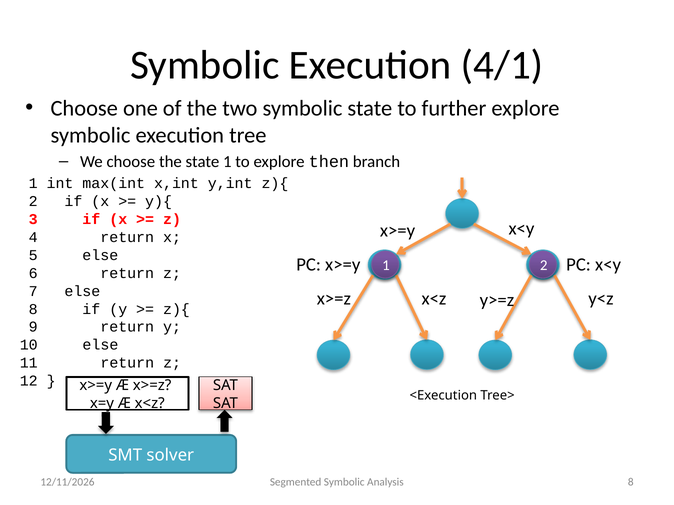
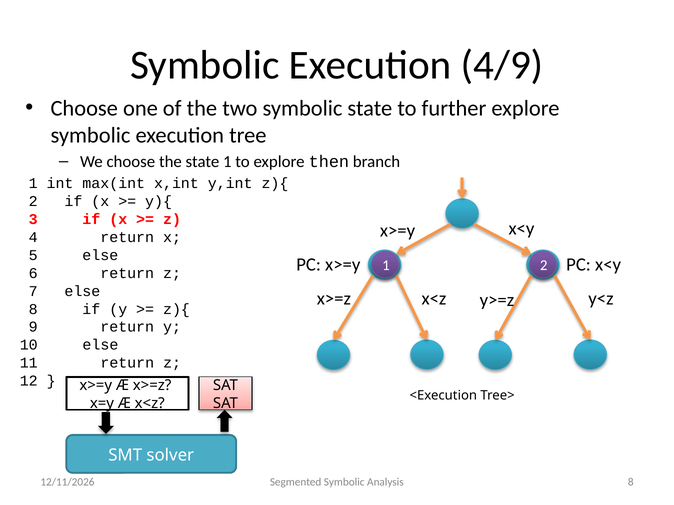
4/1: 4/1 -> 4/9
